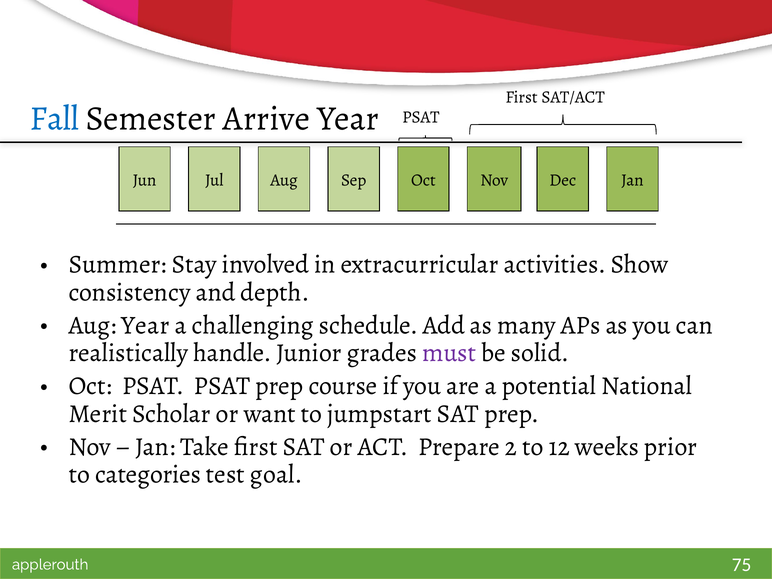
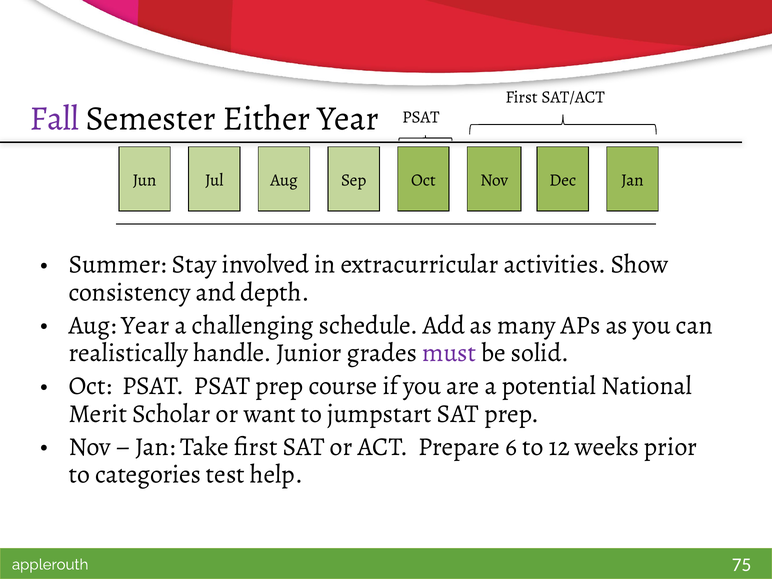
Fall colour: blue -> purple
Arrive: Arrive -> Either
2: 2 -> 6
goal: goal -> help
